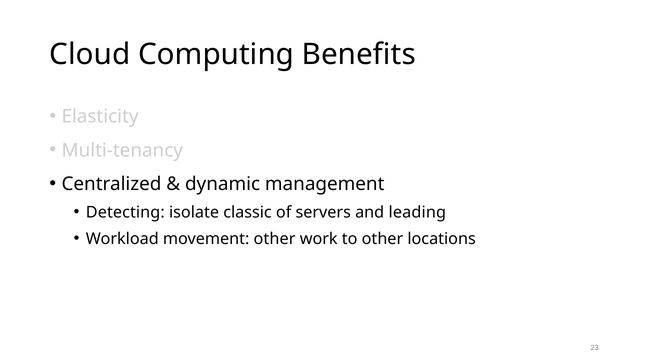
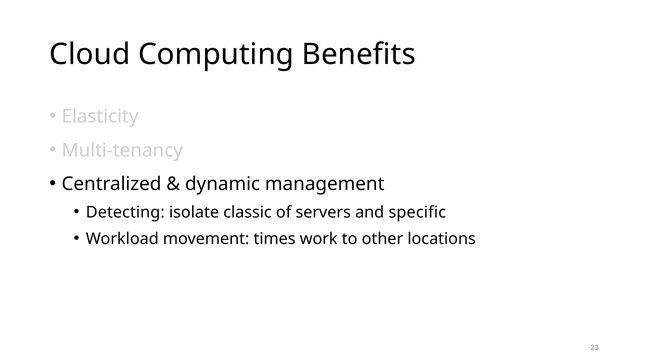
leading: leading -> specific
movement other: other -> times
